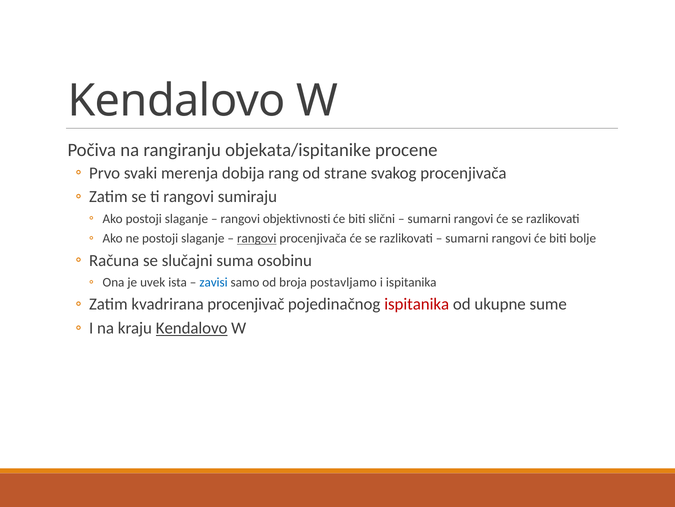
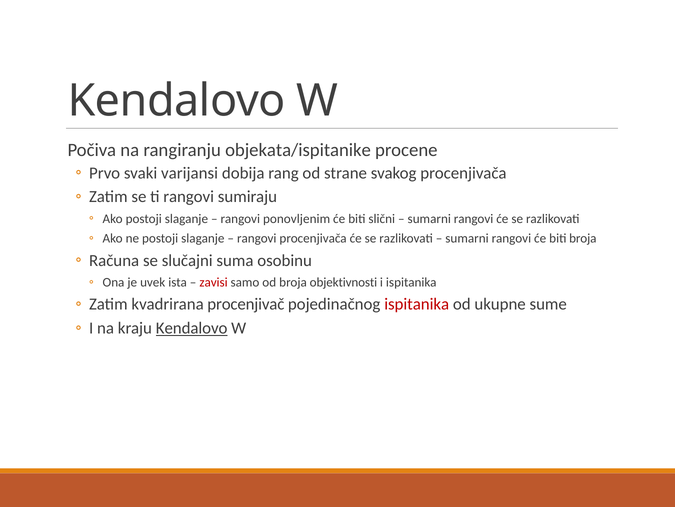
merenja: merenja -> varijansi
objektivnosti: objektivnosti -> ponovljenim
rangovi at (257, 238) underline: present -> none
biti bolje: bolje -> broja
zavisi colour: blue -> red
postavljamo: postavljamo -> objektivnosti
